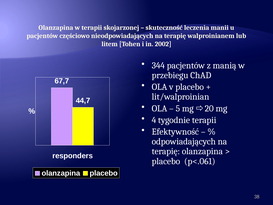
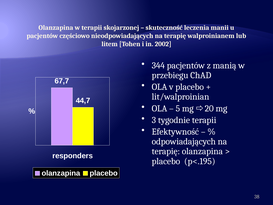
4: 4 -> 3
p<.061: p<.061 -> p<.195
